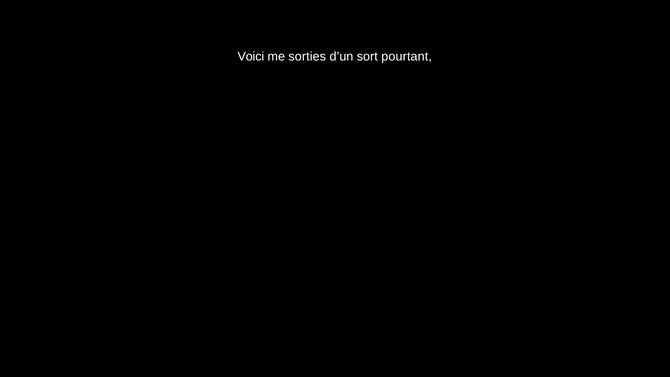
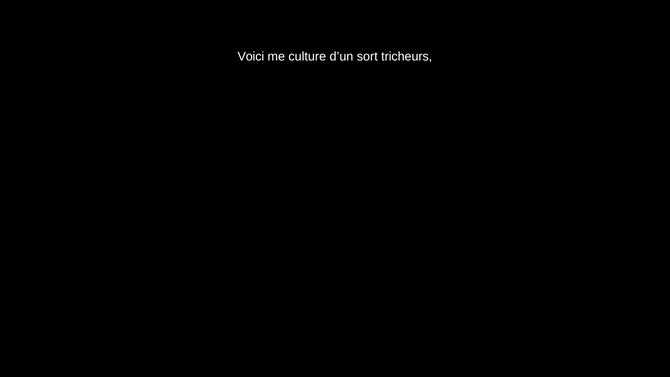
sorties: sorties -> culture
pourtant: pourtant -> tricheurs
